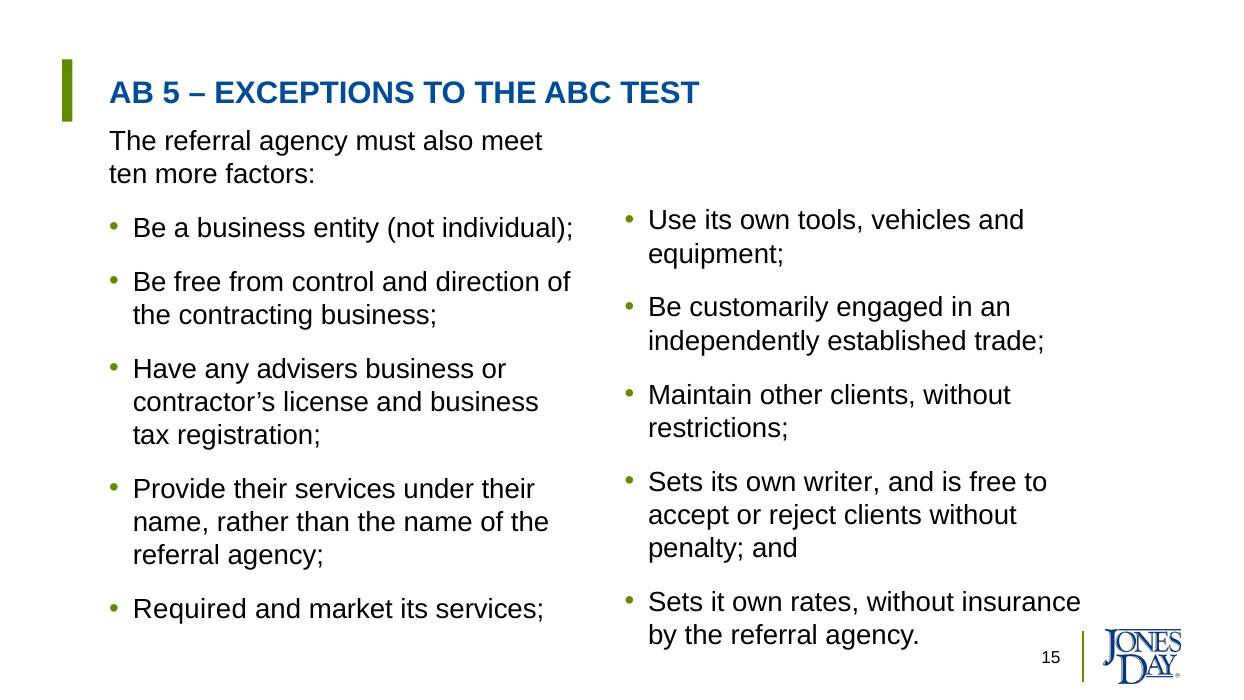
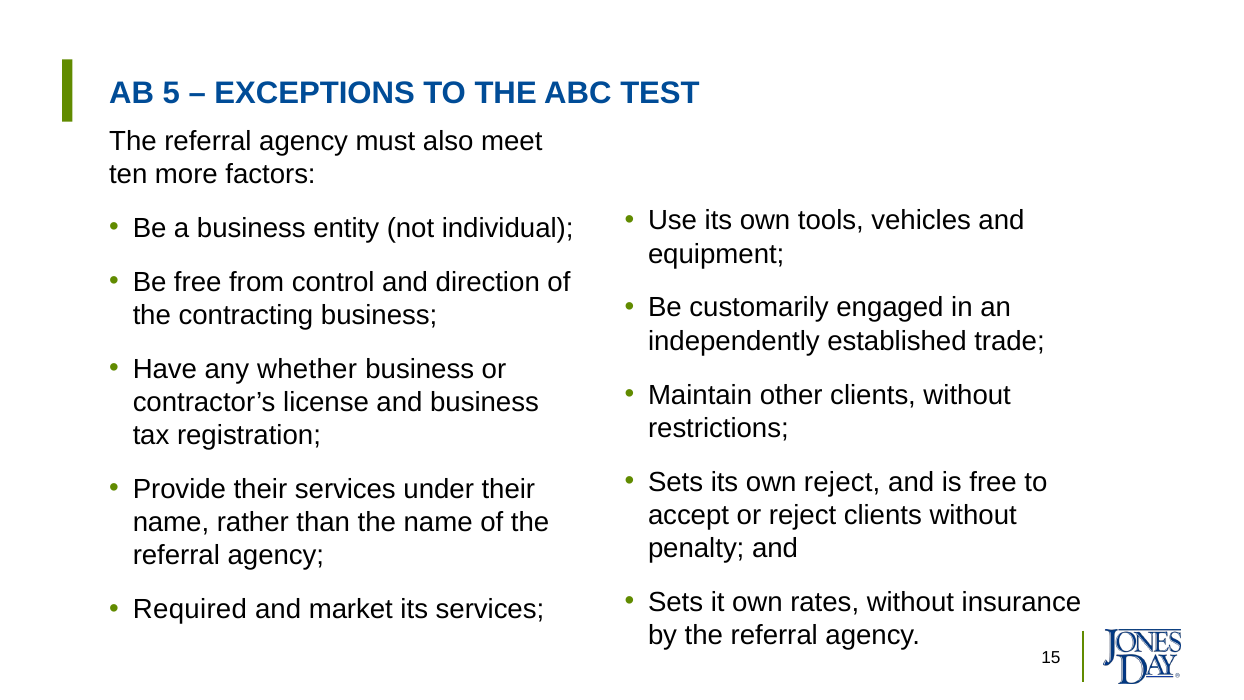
advisers: advisers -> whether
own writer: writer -> reject
